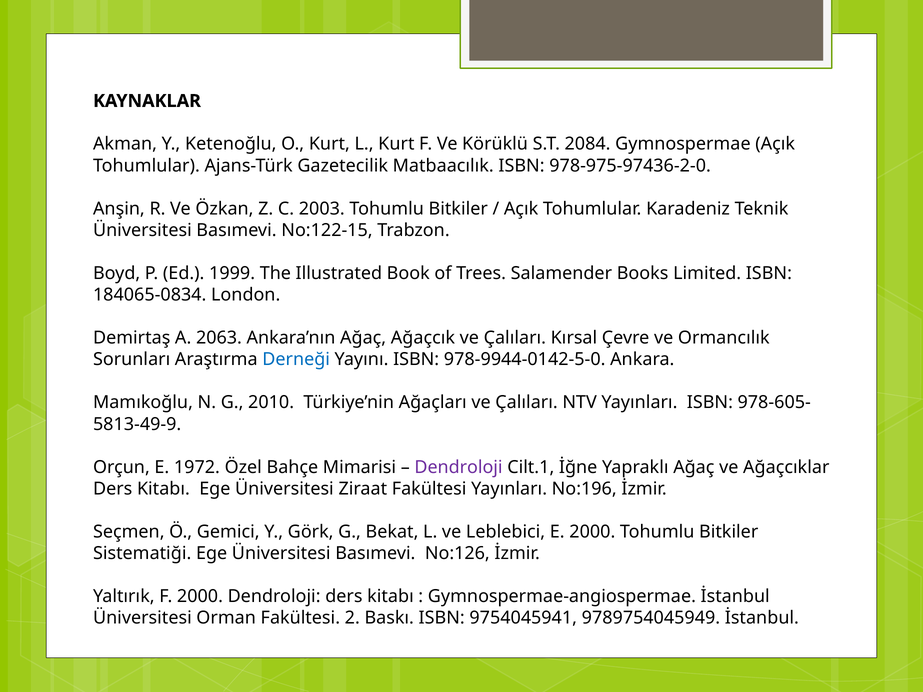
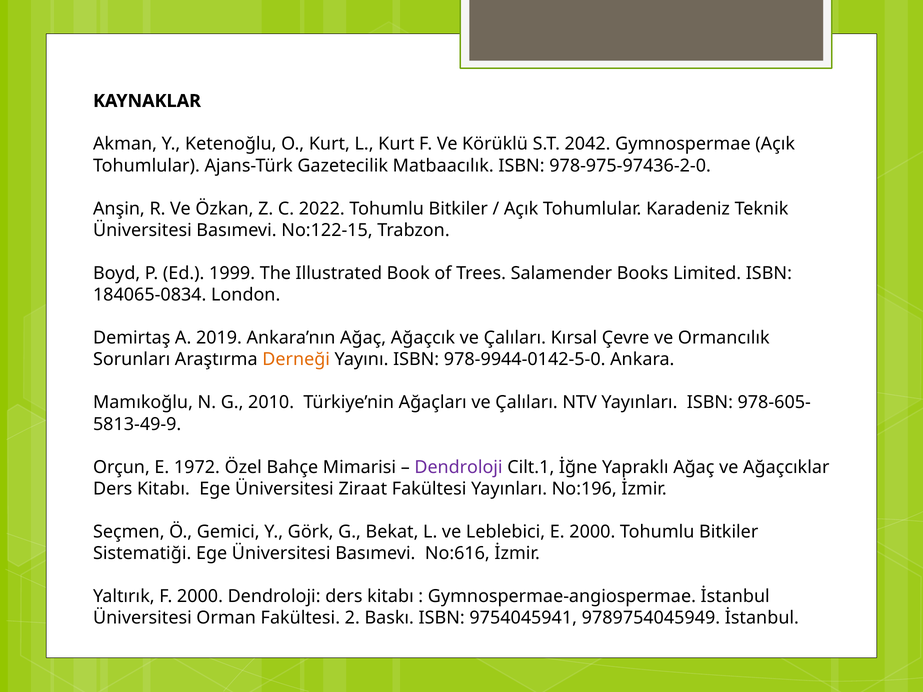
2084: 2084 -> 2042
2003: 2003 -> 2022
2063: 2063 -> 2019
Derneği colour: blue -> orange
No:126: No:126 -> No:616
